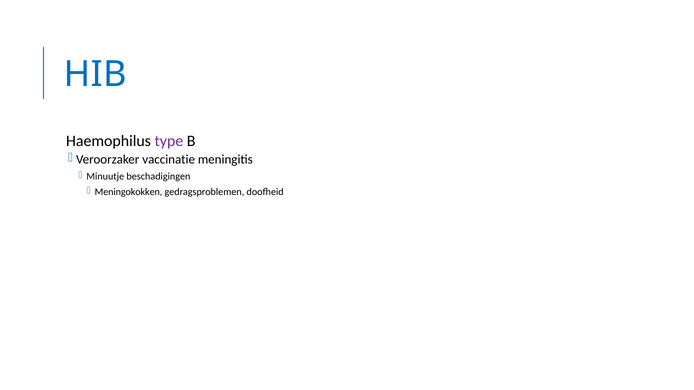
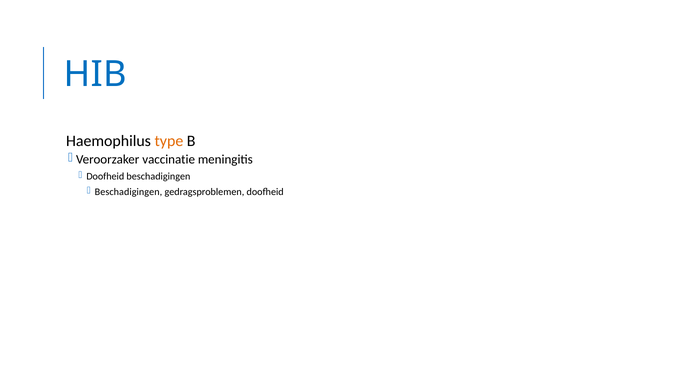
type colour: purple -> orange
Minuutje at (105, 177): Minuutje -> Doofheid
Meningokokken at (129, 192): Meningokokken -> Beschadigingen
